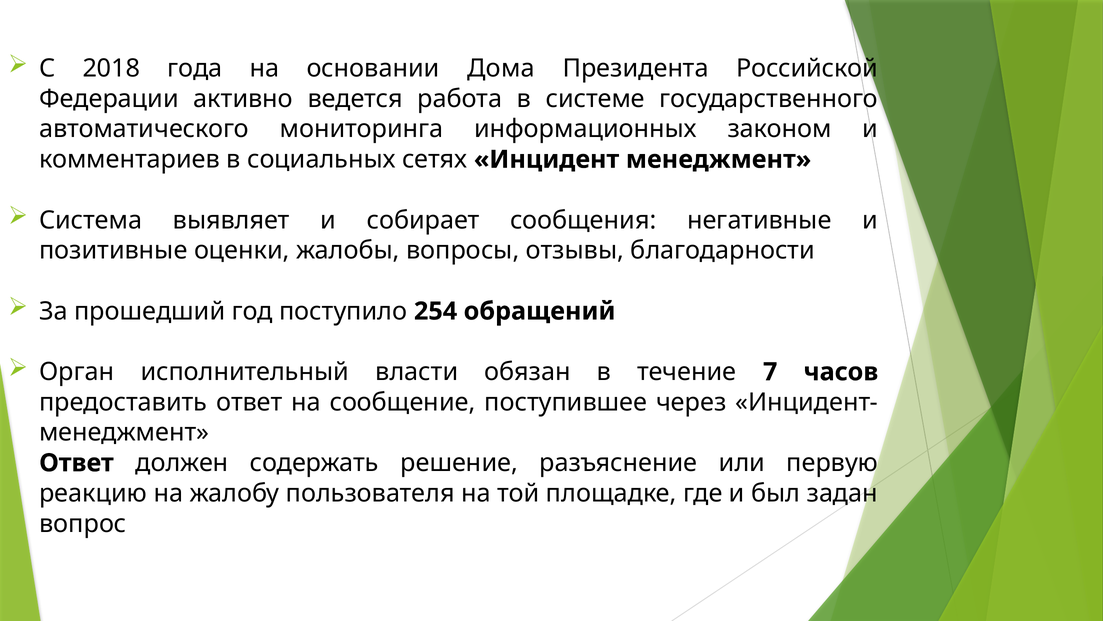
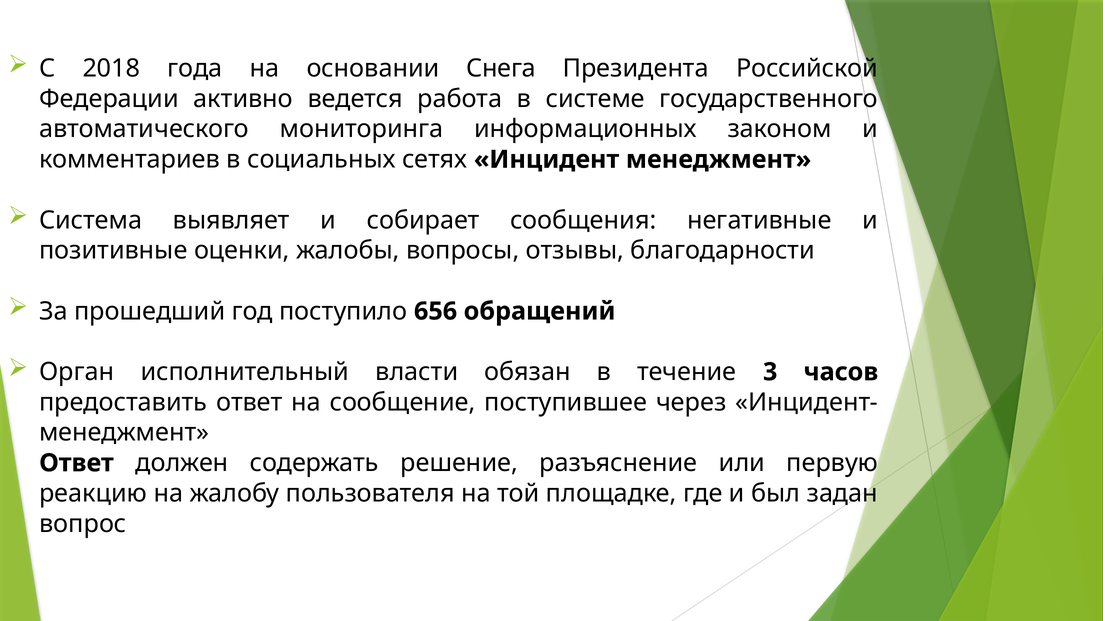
Дома: Дома -> Снега
254: 254 -> 656
7: 7 -> 3
